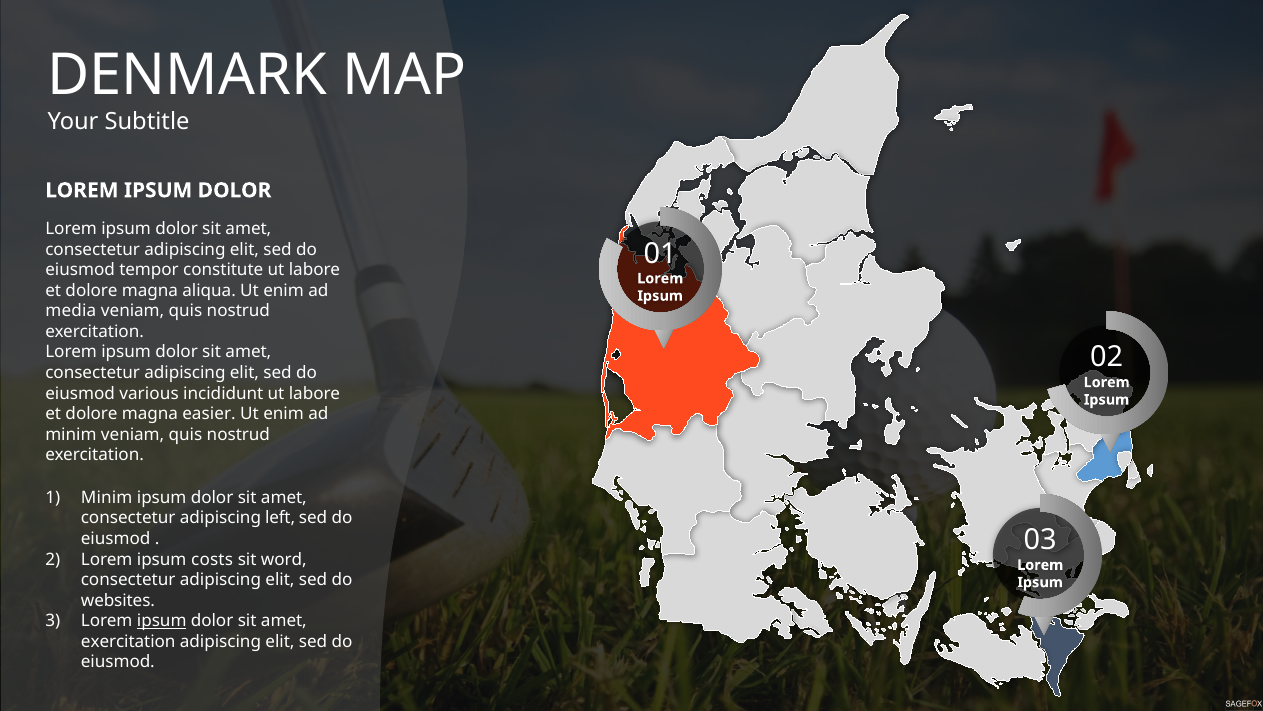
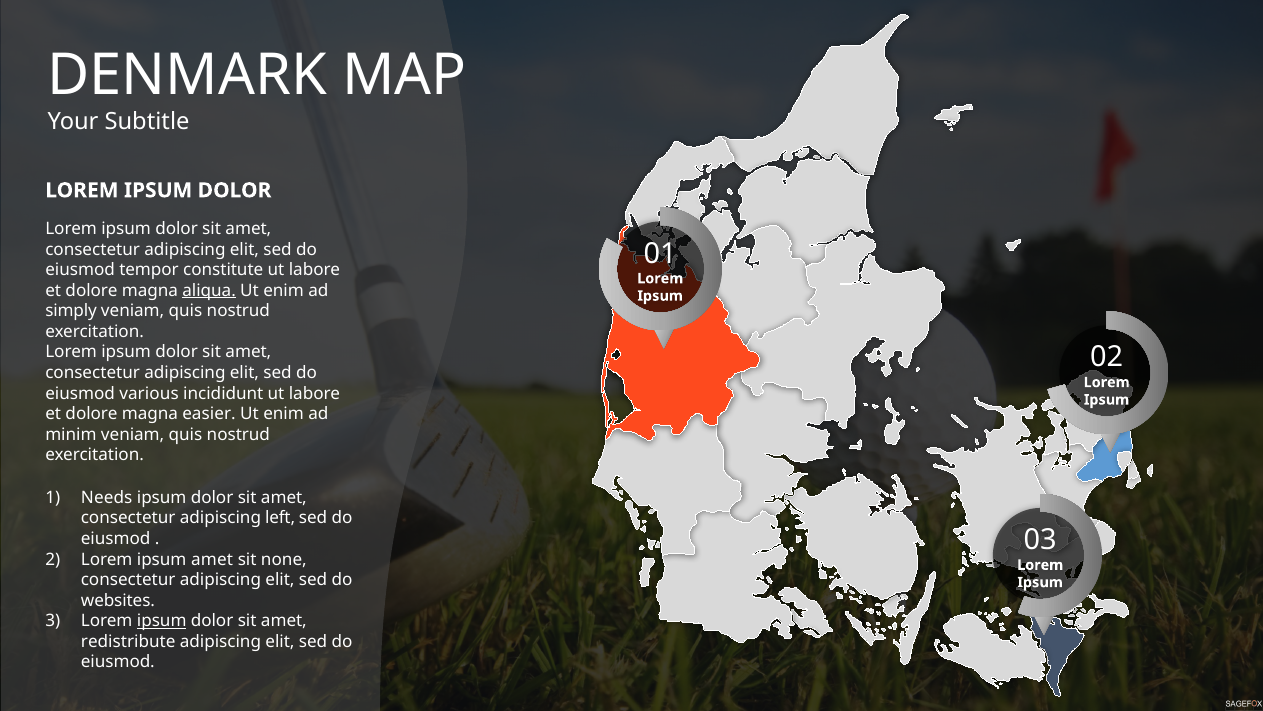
aliqua underline: none -> present
media: media -> simply
Minim at (107, 497): Minim -> Needs
ipsum costs: costs -> amet
word: word -> none
exercitation at (128, 641): exercitation -> redistribute
